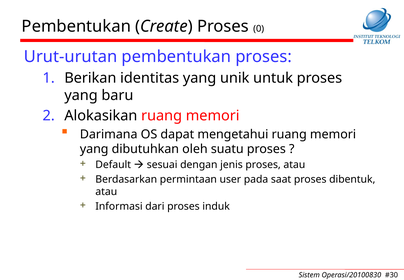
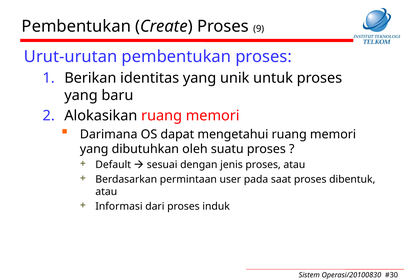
0: 0 -> 9
